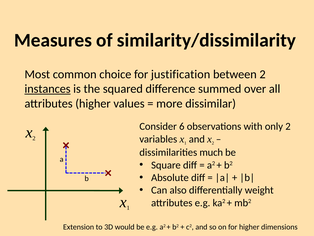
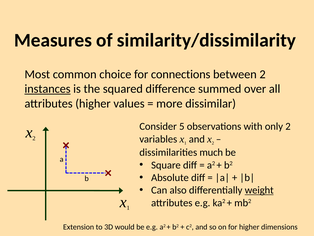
justification: justification -> connections
6: 6 -> 5
weight underline: none -> present
